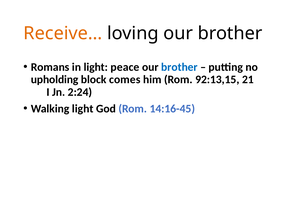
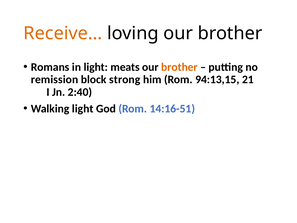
peace: peace -> meats
brother at (179, 67) colour: blue -> orange
upholding: upholding -> remission
comes: comes -> strong
92:13,15: 92:13,15 -> 94:13,15
2:24: 2:24 -> 2:40
14:16-45: 14:16-45 -> 14:16-51
